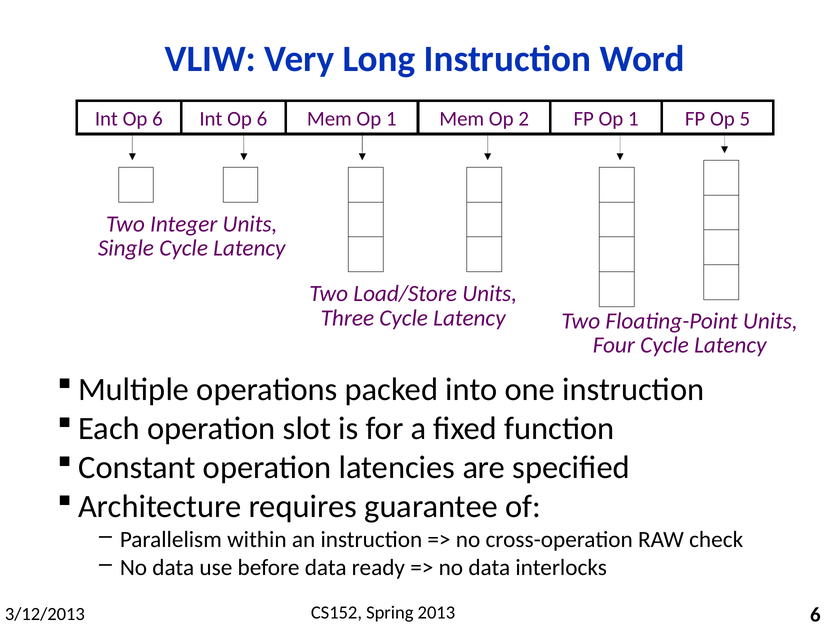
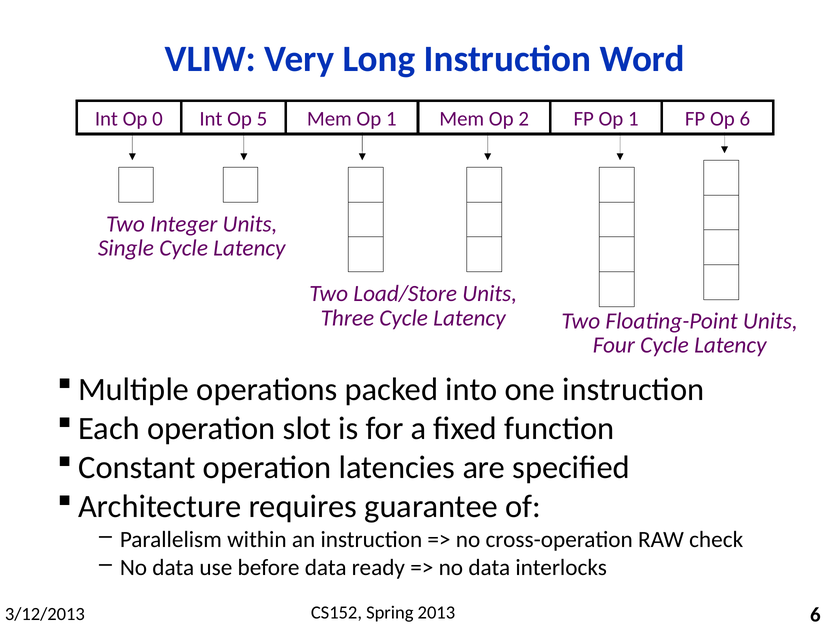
6 at (157, 119): 6 -> 0
6 at (262, 119): 6 -> 5
Op 5: 5 -> 6
